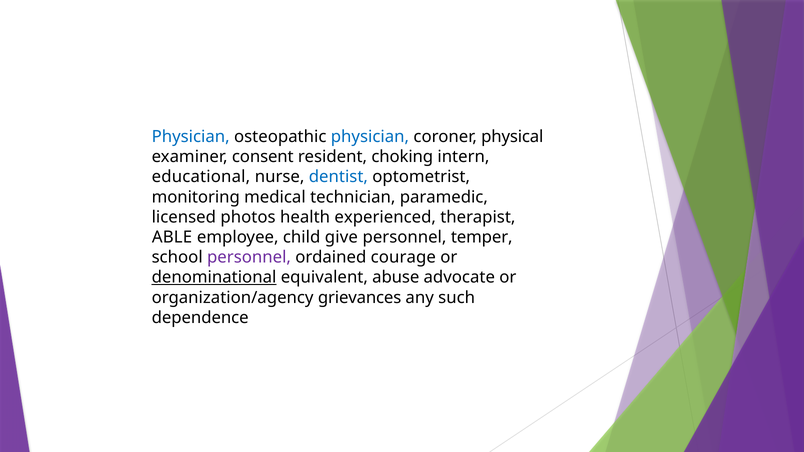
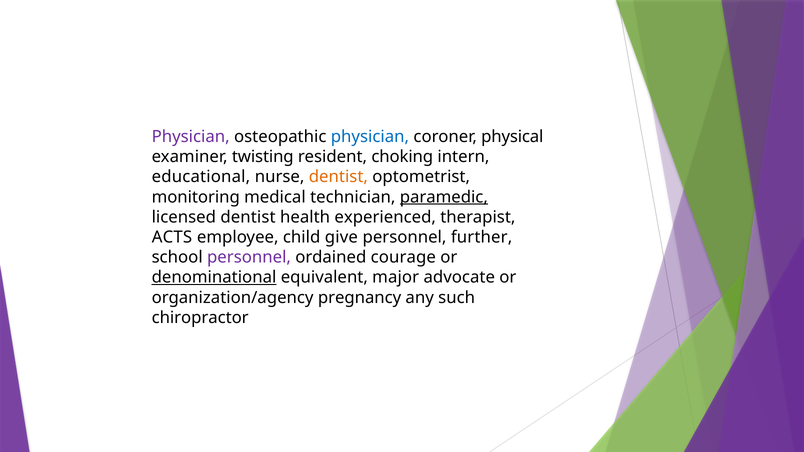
Physician at (191, 137) colour: blue -> purple
consent: consent -> twisting
dentist at (338, 177) colour: blue -> orange
paramedic underline: none -> present
licensed photos: photos -> dentist
ABLE: ABLE -> ACTS
temper: temper -> further
abuse: abuse -> major
grievances: grievances -> pregnancy
dependence: dependence -> chiropractor
